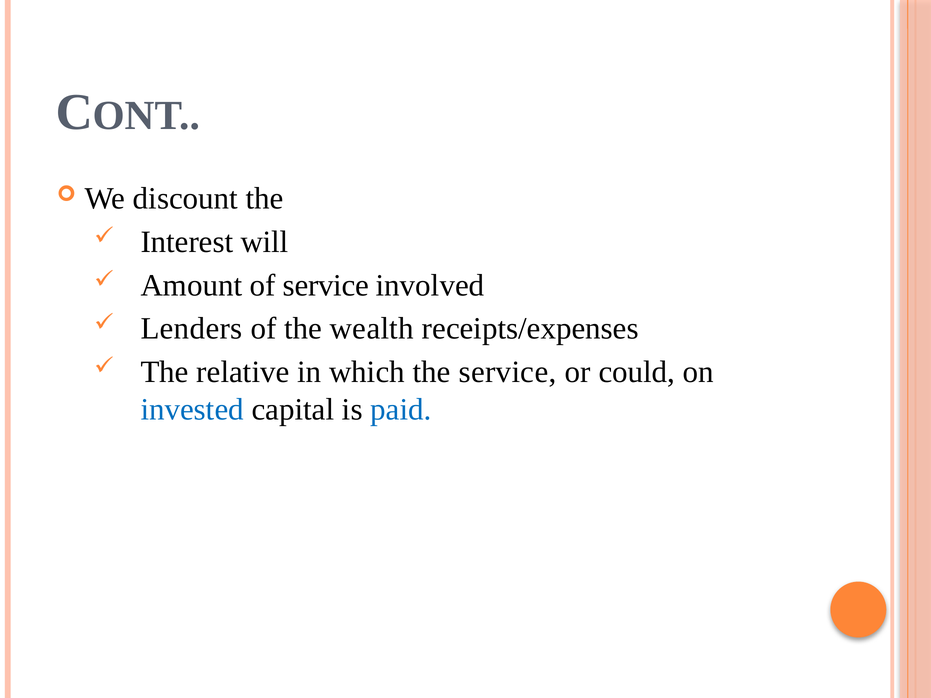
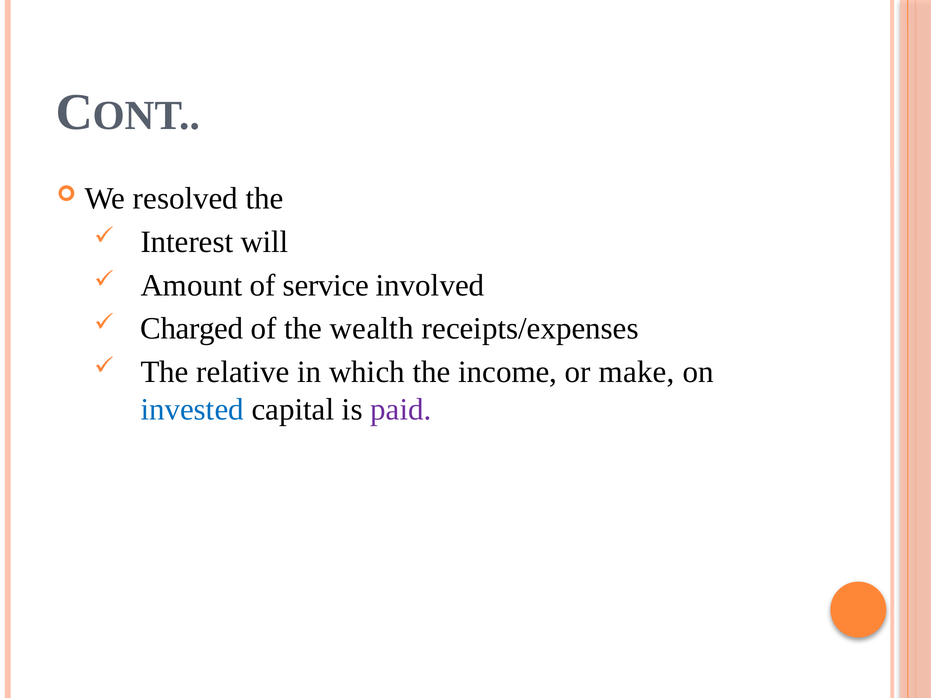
discount: discount -> resolved
Lenders: Lenders -> Charged
the service: service -> income
could: could -> make
paid colour: blue -> purple
